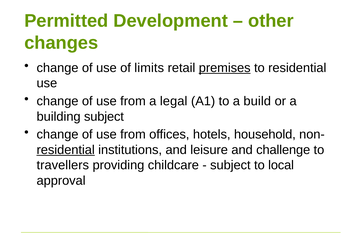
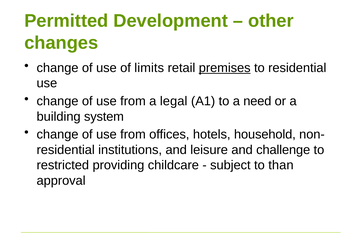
build: build -> need
building subject: subject -> system
residential at (66, 150) underline: present -> none
travellers: travellers -> restricted
local: local -> than
